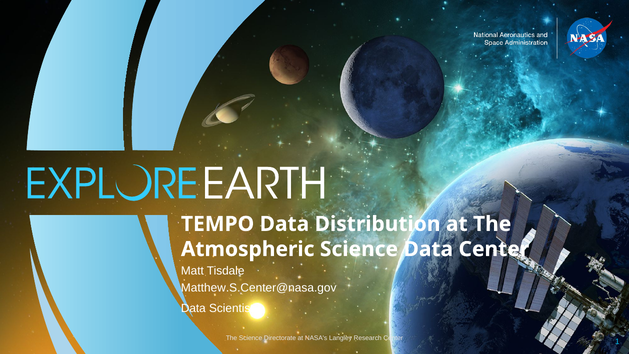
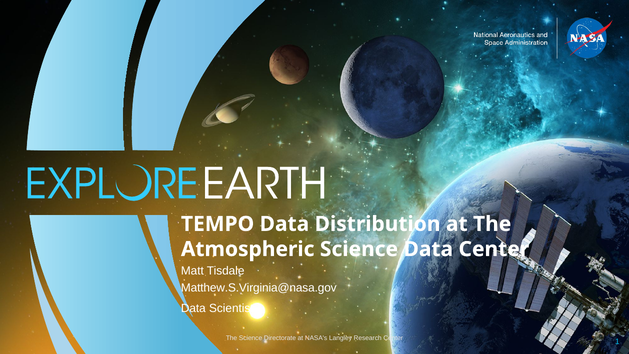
Matthew.S.Center@nasa.gov: Matthew.S.Center@nasa.gov -> Matthew.S.Virginia@nasa.gov
